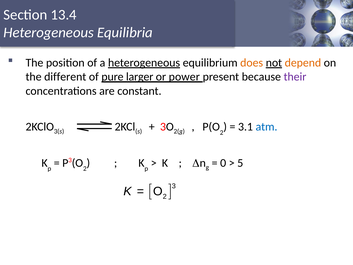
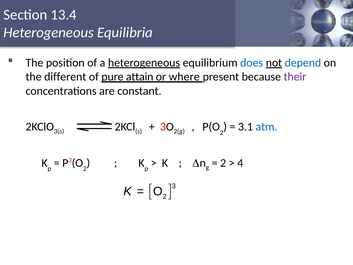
does colour: orange -> blue
depend colour: orange -> blue
larger: larger -> attain
power: power -> where
0 at (223, 163): 0 -> 2
5: 5 -> 4
